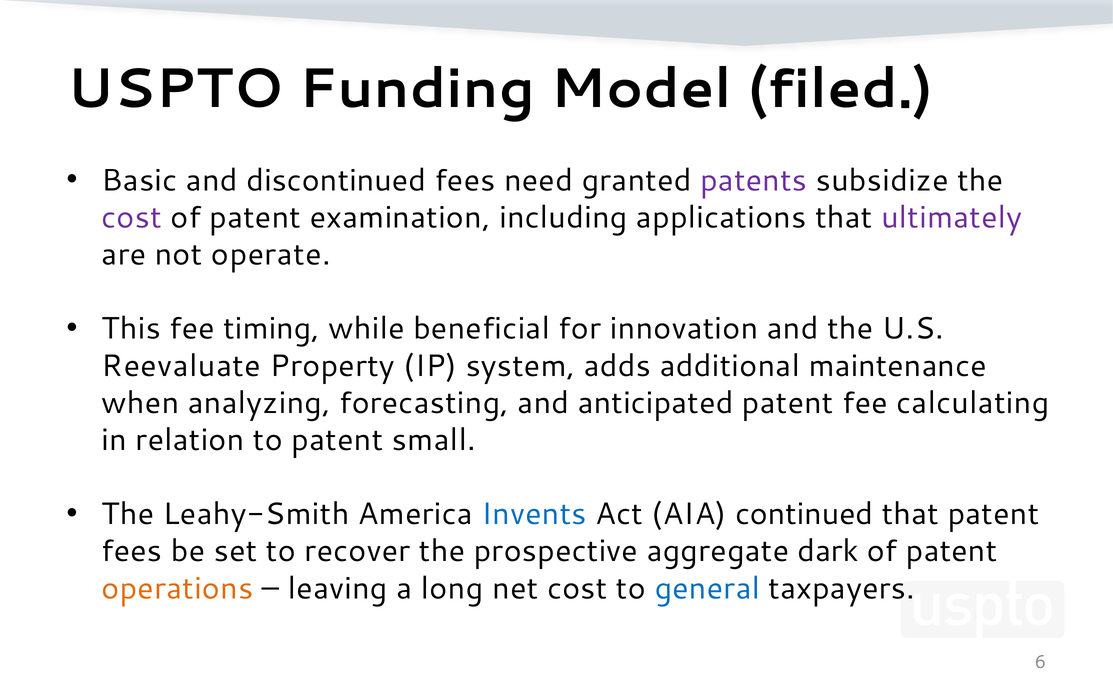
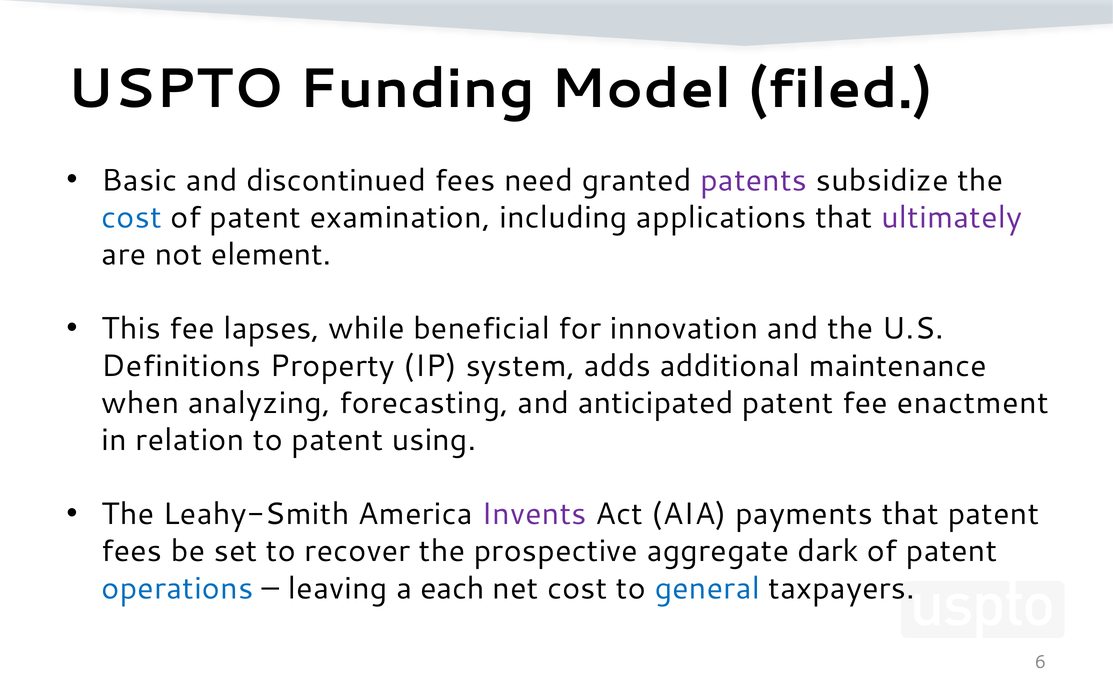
cost at (132, 218) colour: purple -> blue
operate: operate -> element
timing: timing -> lapses
Reevaluate: Reevaluate -> Definitions
calculating: calculating -> enactment
small: small -> using
Invents colour: blue -> purple
continued: continued -> payments
operations colour: orange -> blue
long: long -> each
